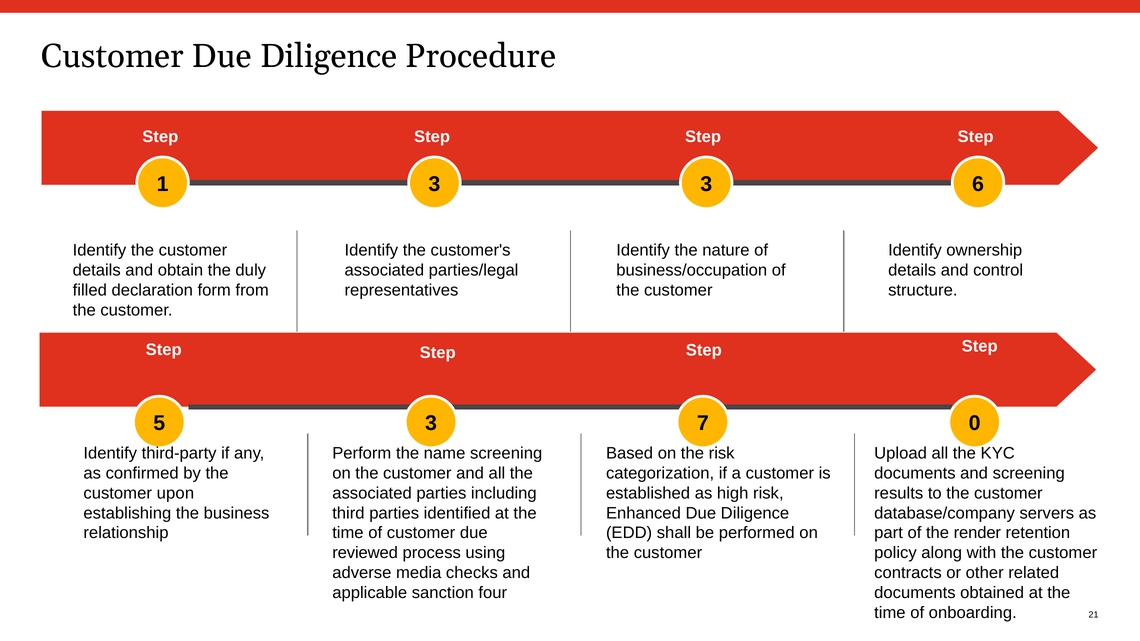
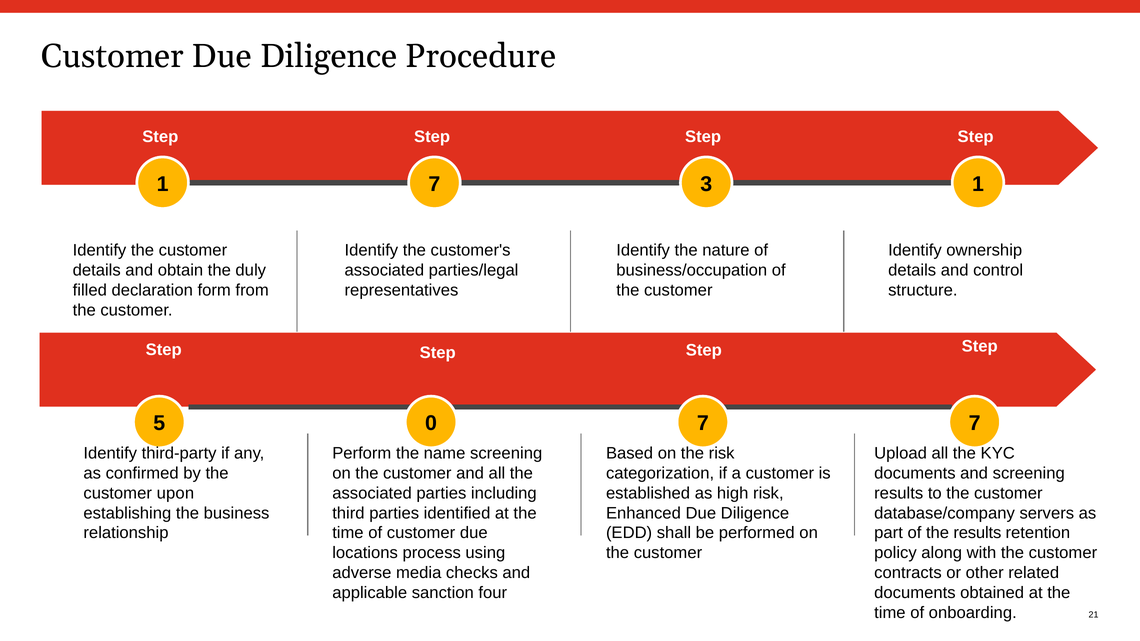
1 3: 3 -> 7
3 6: 6 -> 1
5 3: 3 -> 0
7 0: 0 -> 7
the render: render -> results
reviewed: reviewed -> locations
